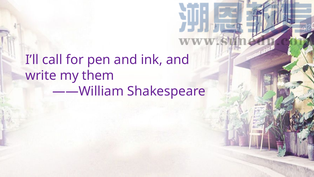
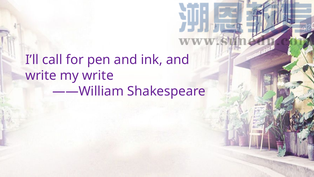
my them: them -> write
